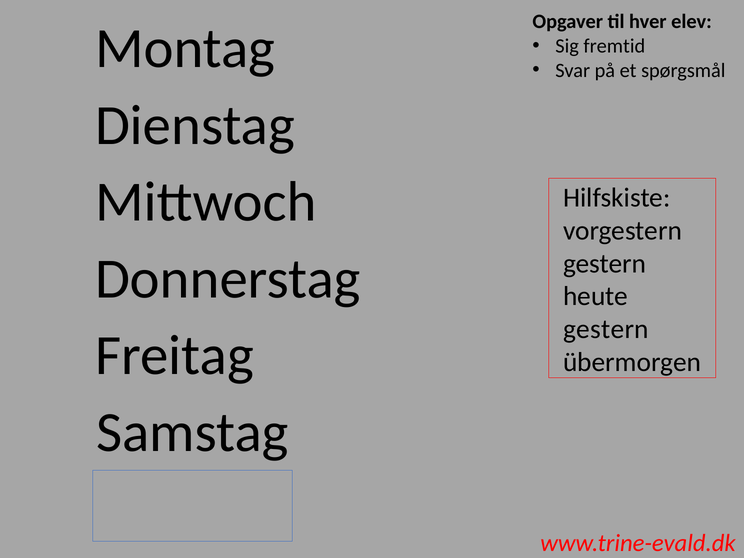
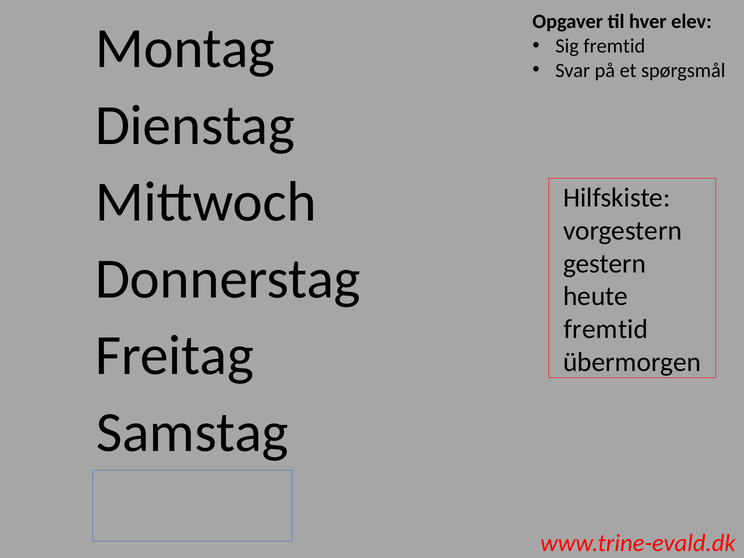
gestern at (606, 329): gestern -> fremtid
